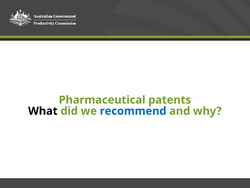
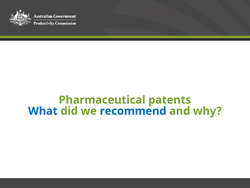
What colour: black -> blue
